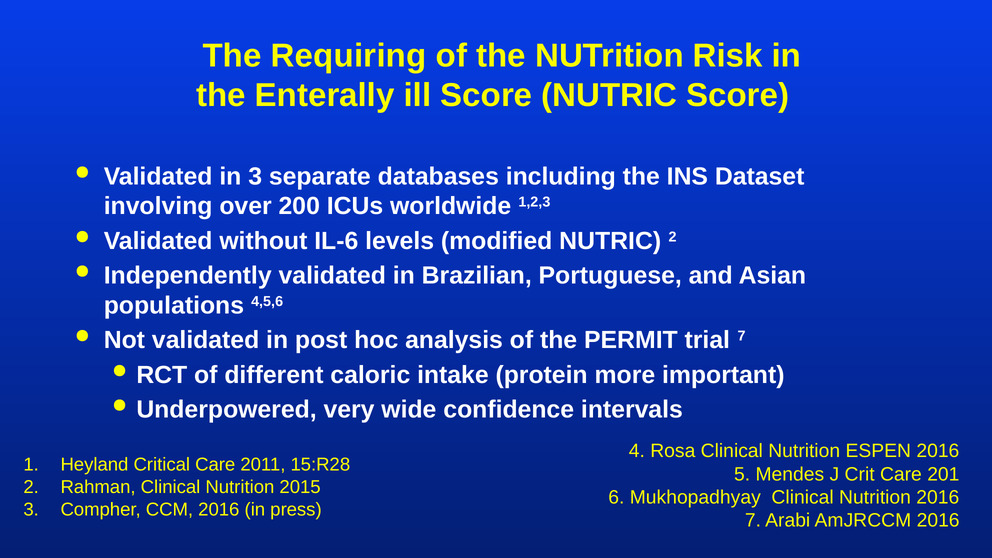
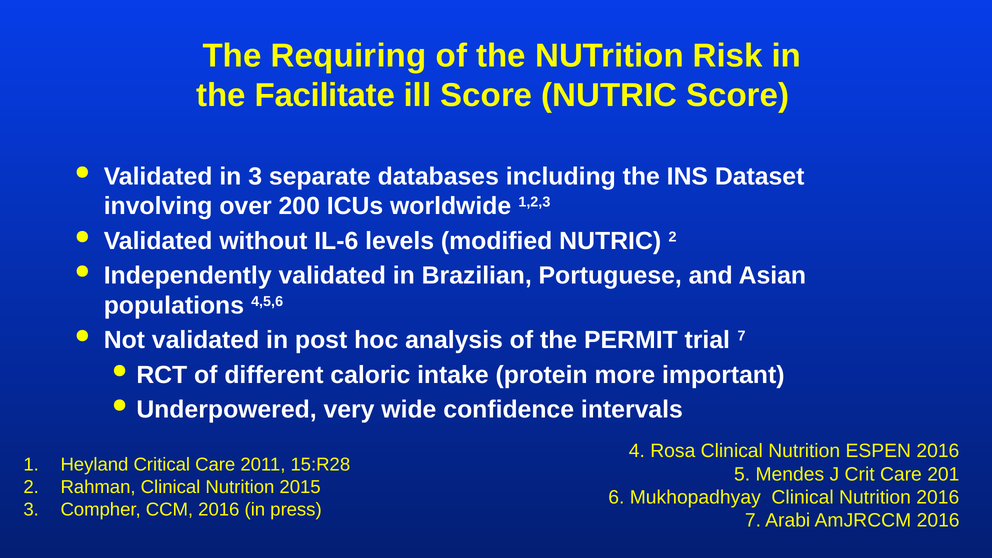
Enterally: Enterally -> Facilitate
